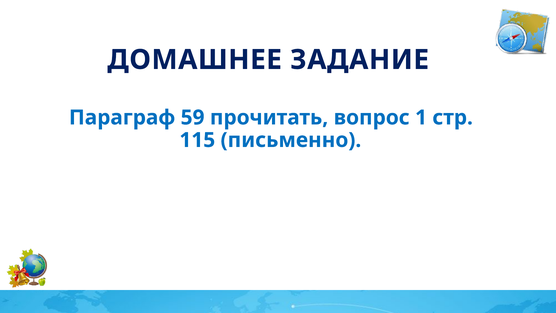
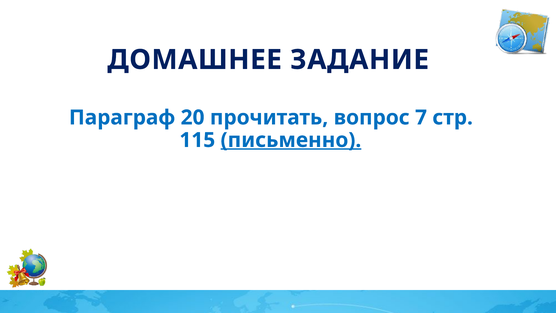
59: 59 -> 20
1: 1 -> 7
письменно underline: none -> present
